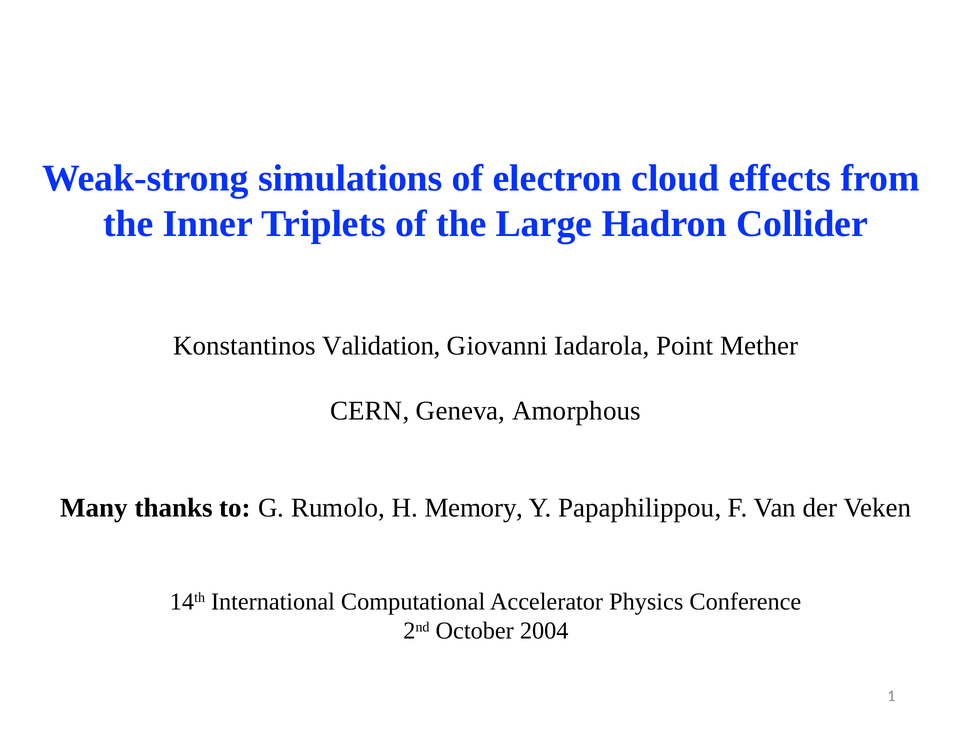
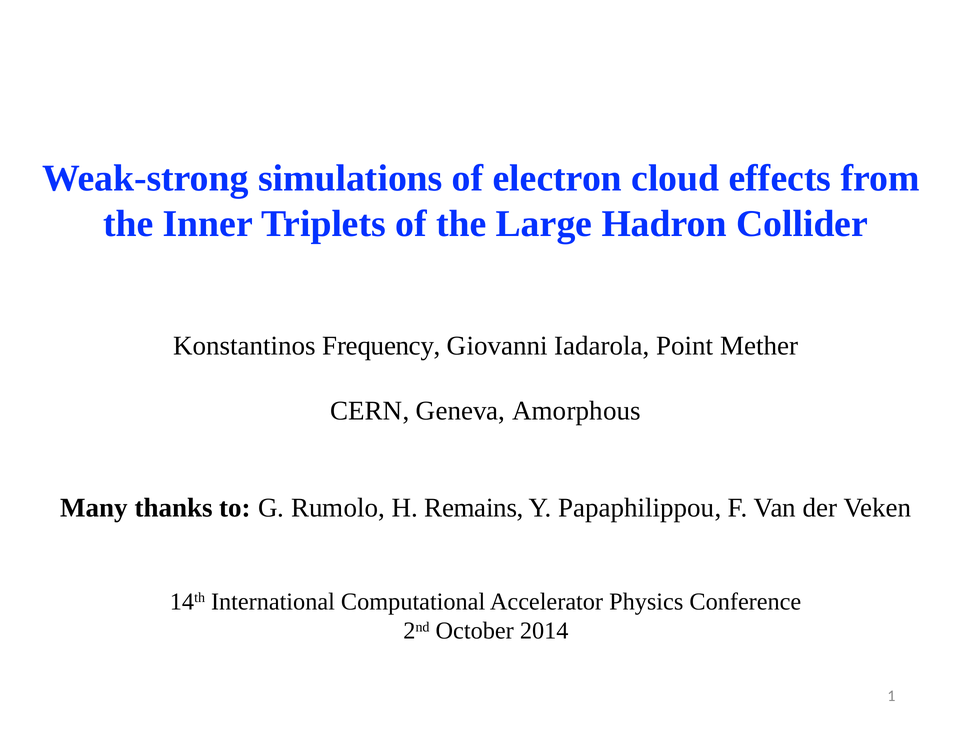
Validation: Validation -> Frequency
Memory: Memory -> Remains
2004: 2004 -> 2014
